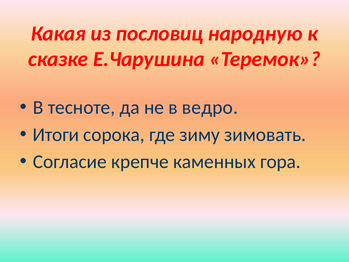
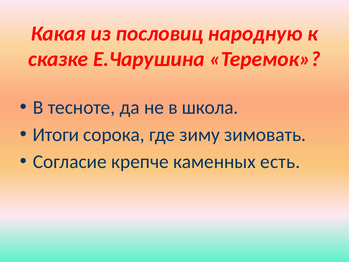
ведро: ведро -> школа
гора: гора -> есть
